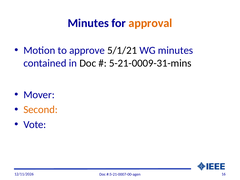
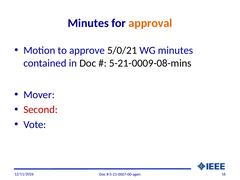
5/1/21: 5/1/21 -> 5/0/21
5-21-0009-31-mins: 5-21-0009-31-mins -> 5-21-0009-08-mins
Second colour: orange -> red
